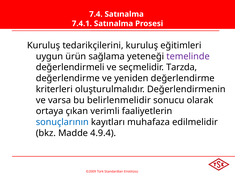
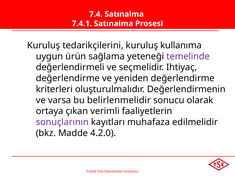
eğitimleri: eğitimleri -> kullanıma
Tarzda: Tarzda -> Ihtiyaç
sonuçlarının colour: blue -> purple
4.9.4: 4.9.4 -> 4.2.0
